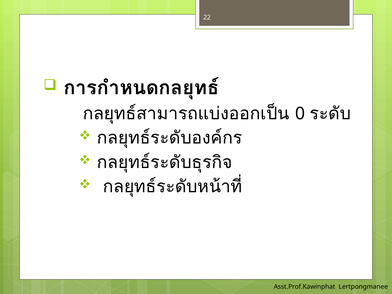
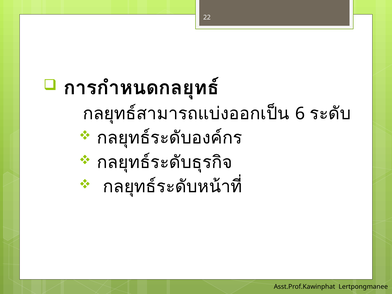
0: 0 -> 6
